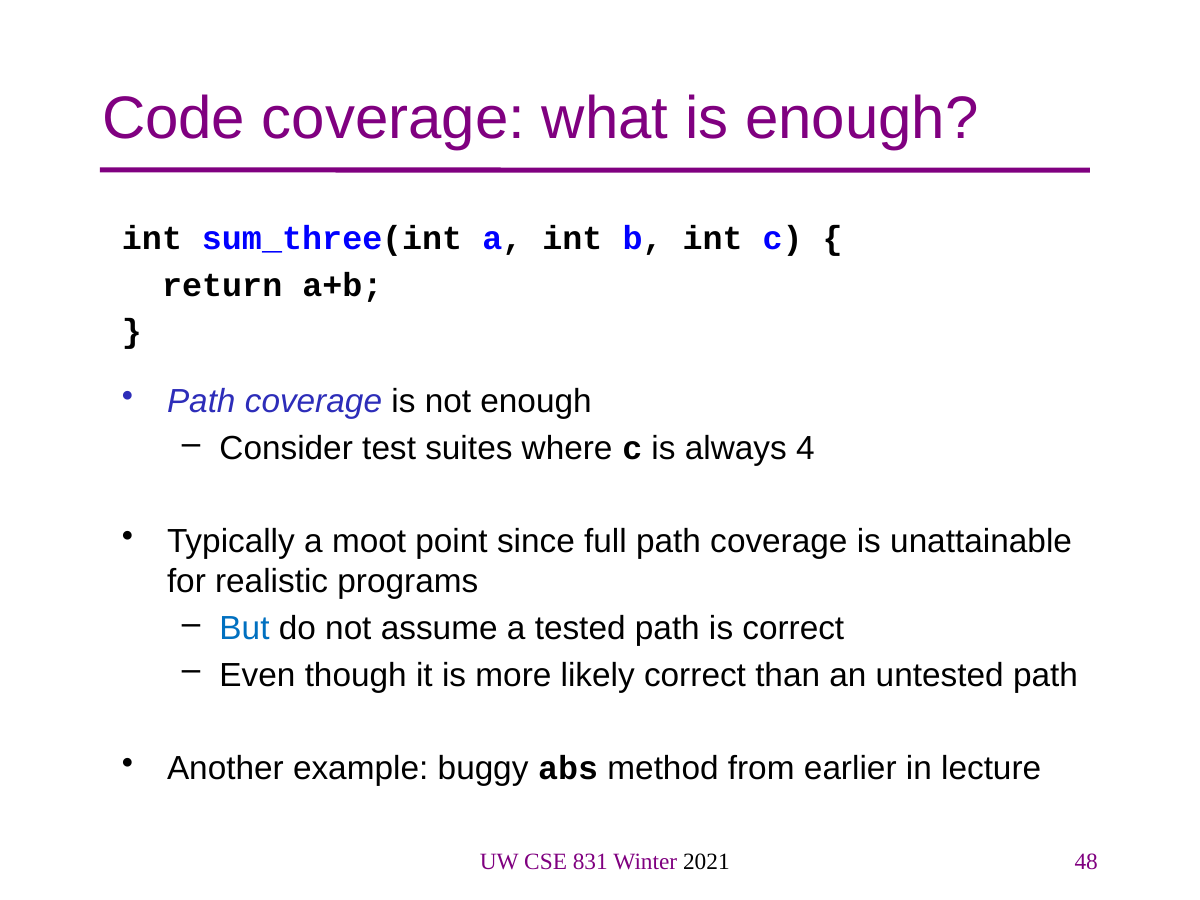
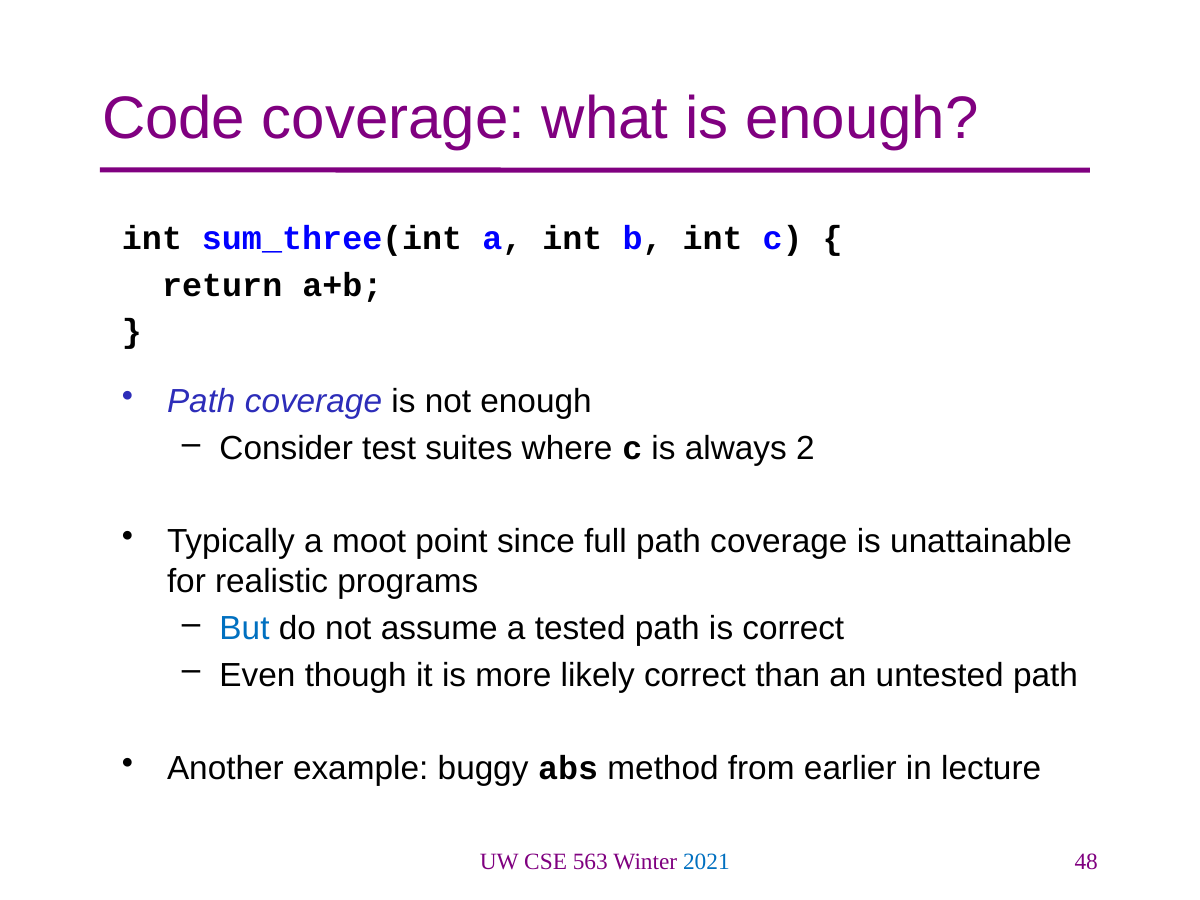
4: 4 -> 2
831: 831 -> 563
2021 colour: black -> blue
